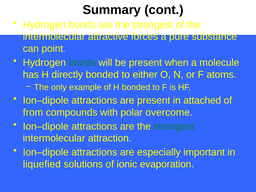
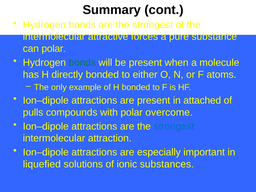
can point: point -> polar
from: from -> pulls
strongest at (174, 126) colour: green -> blue
evaporation: evaporation -> substances
